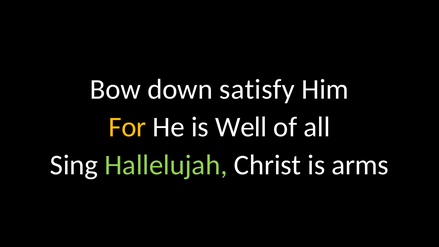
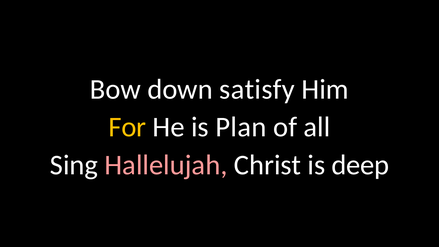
Well: Well -> Plan
Hallelujah colour: light green -> pink
arms: arms -> deep
